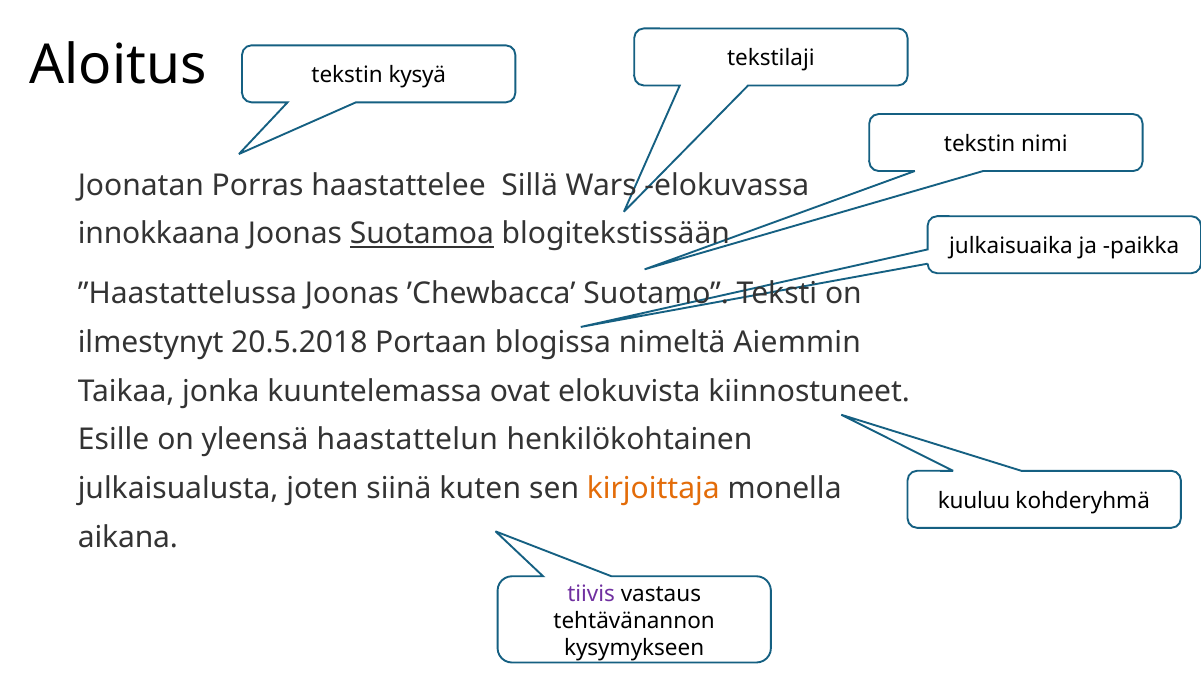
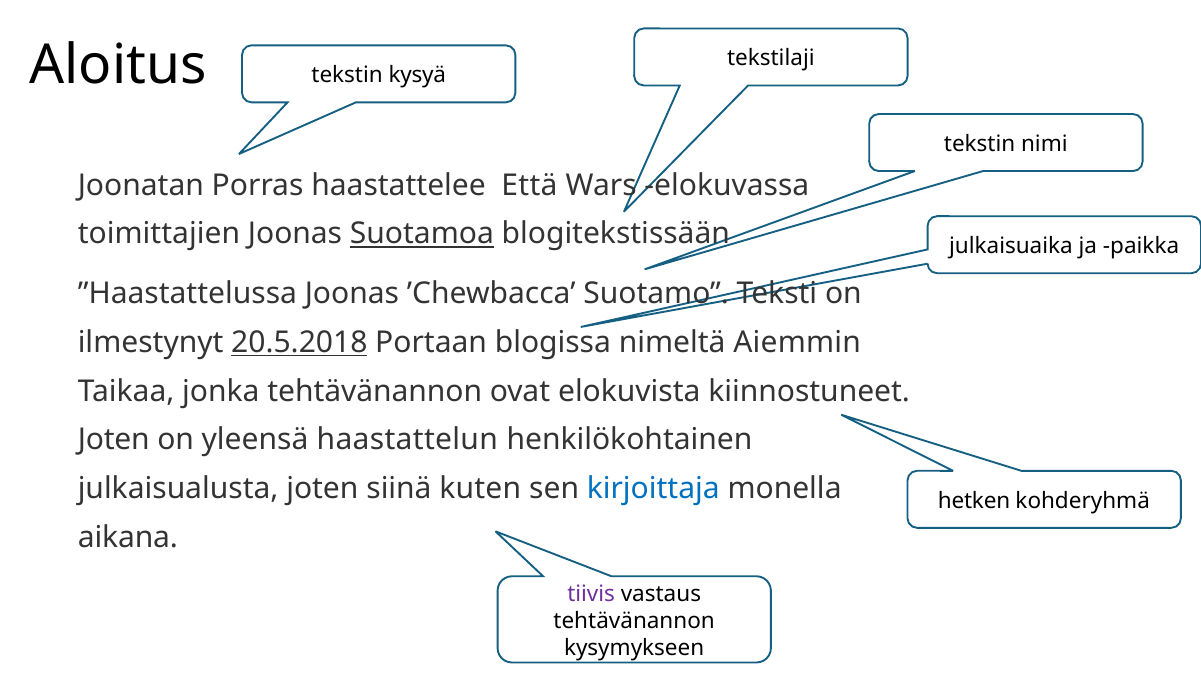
Sillä: Sillä -> Että
innokkaana: innokkaana -> toimittajien
20.5.2018 underline: none -> present
jonka kuuntelemassa: kuuntelemassa -> tehtävänannon
Esille at (114, 440): Esille -> Joten
kirjoittaja colour: orange -> blue
kuuluu: kuuluu -> hetken
